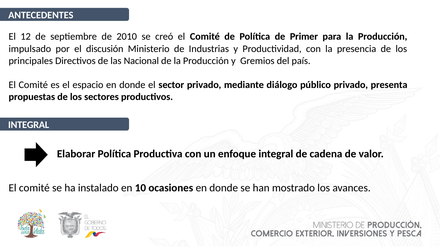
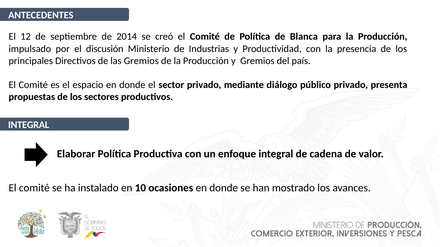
2010: 2010 -> 2014
Primer: Primer -> Blanca
las Nacional: Nacional -> Gremios
